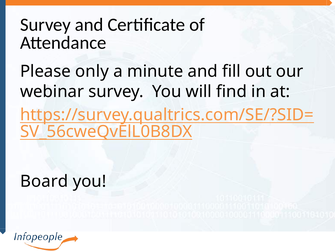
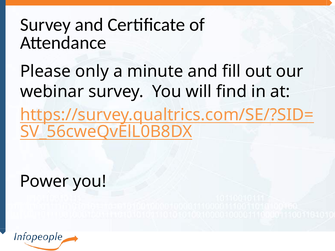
Board: Board -> Power
